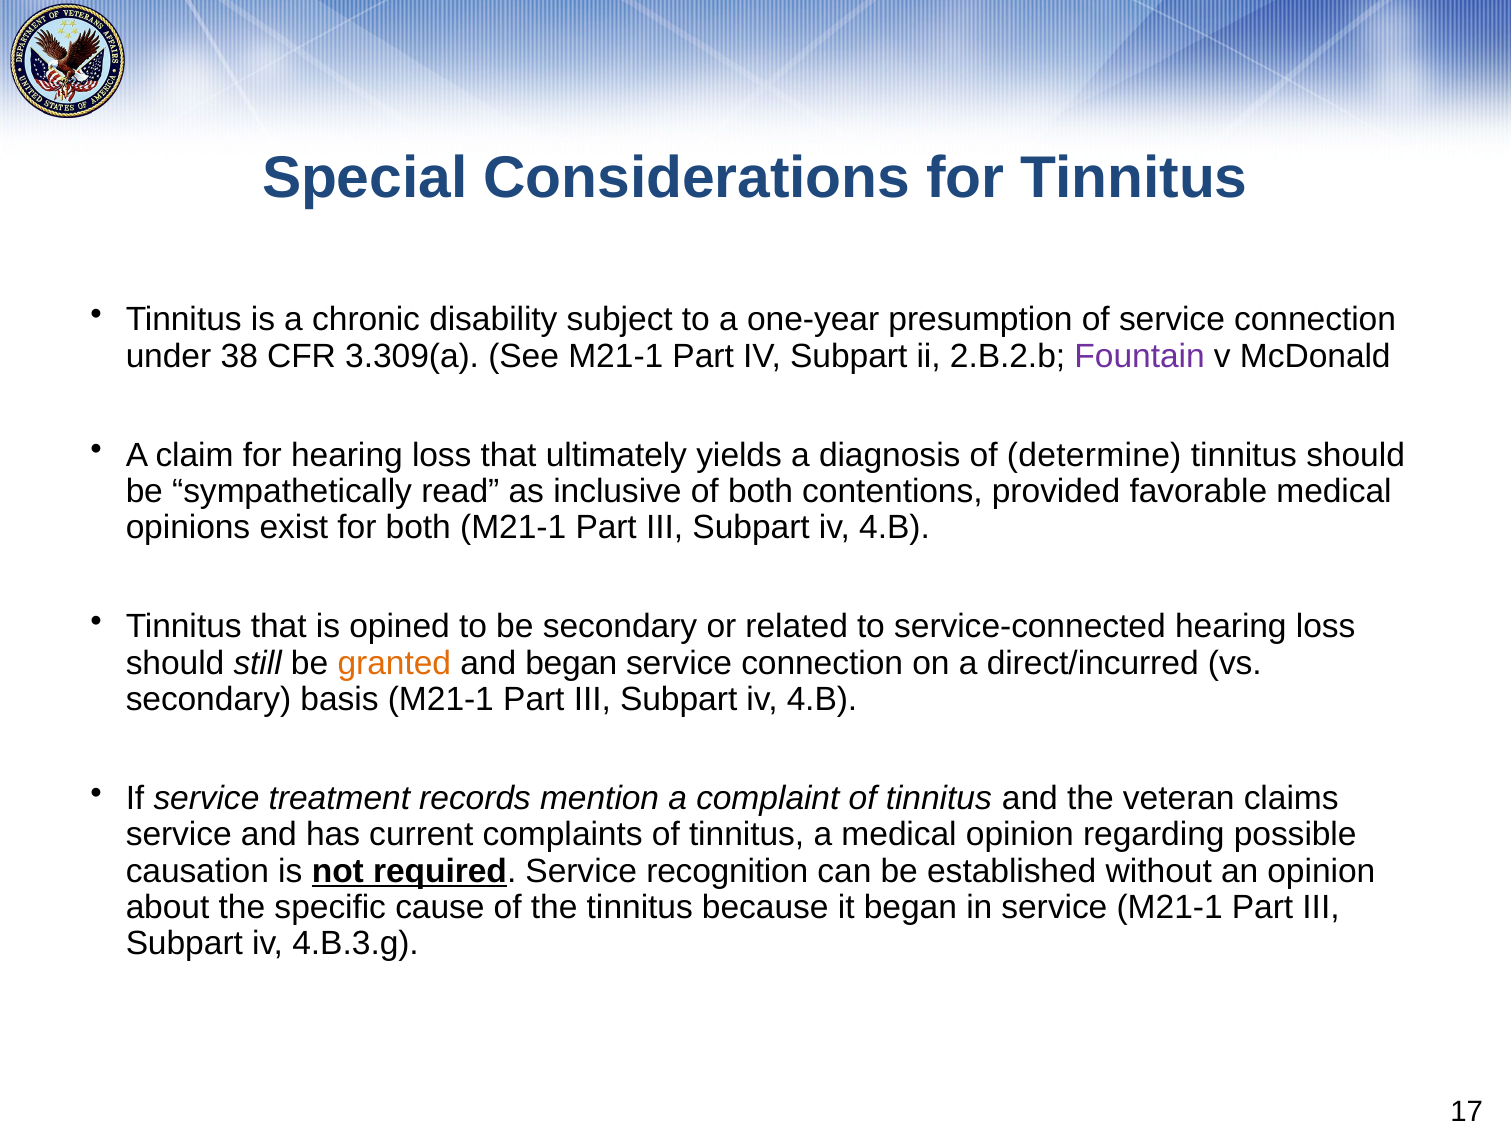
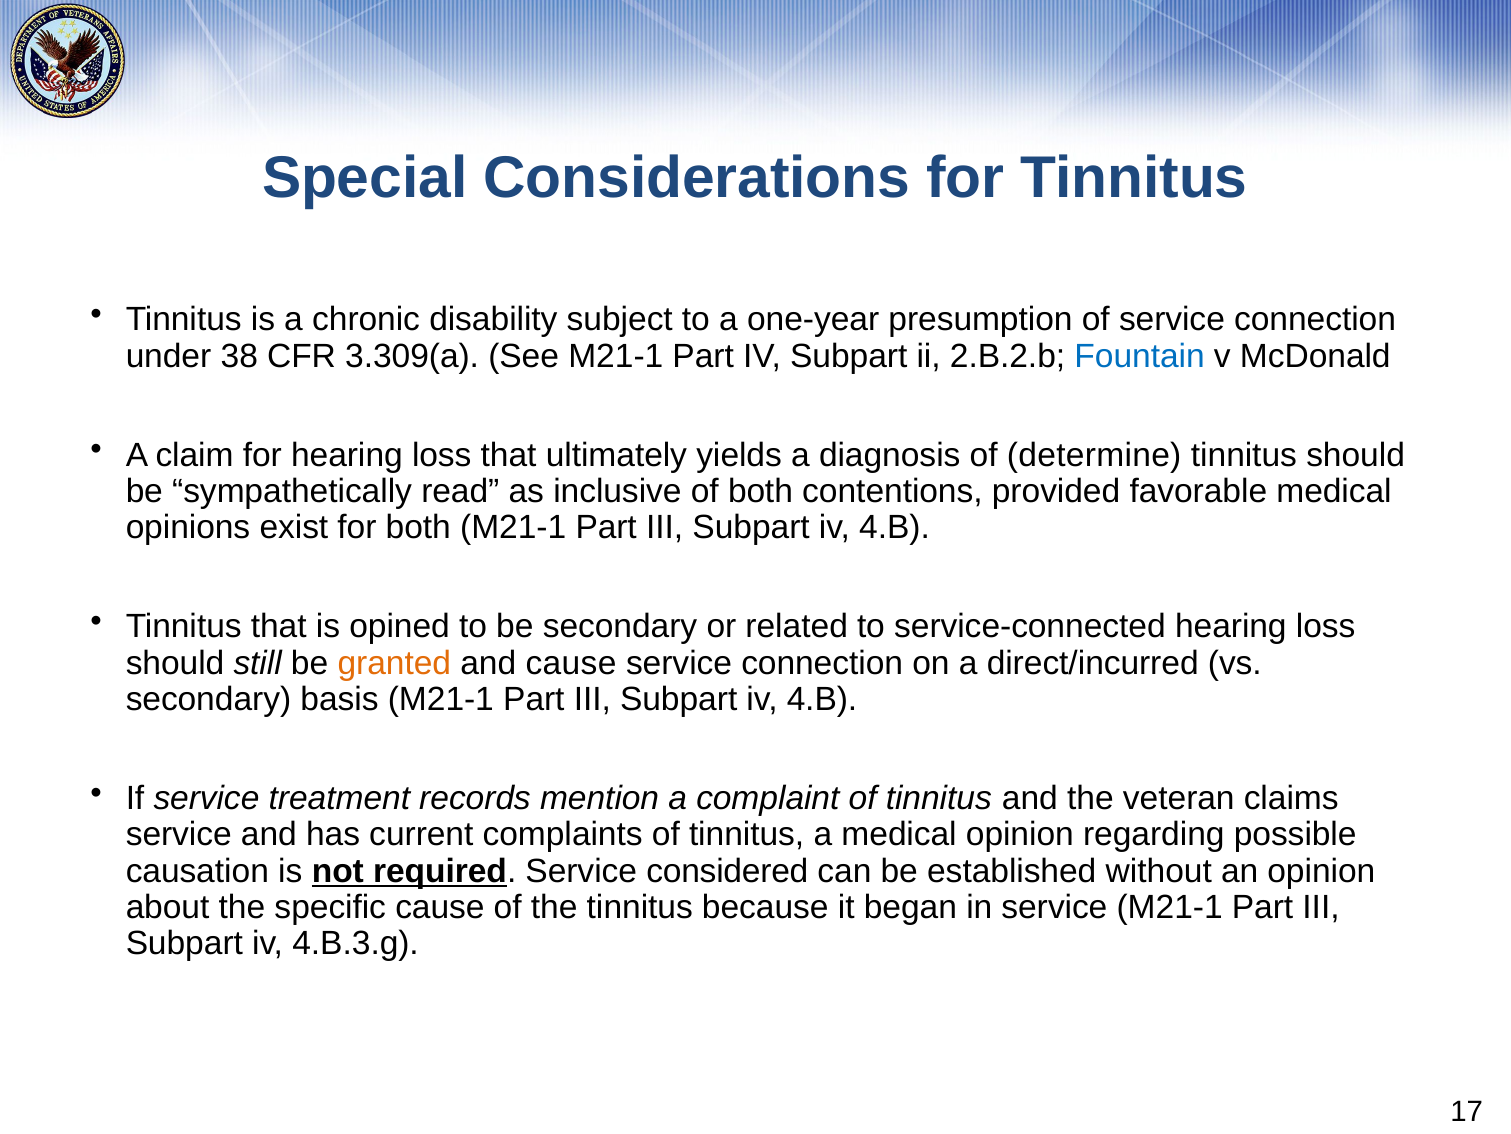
Fountain colour: purple -> blue
and began: began -> cause
recognition: recognition -> considered
